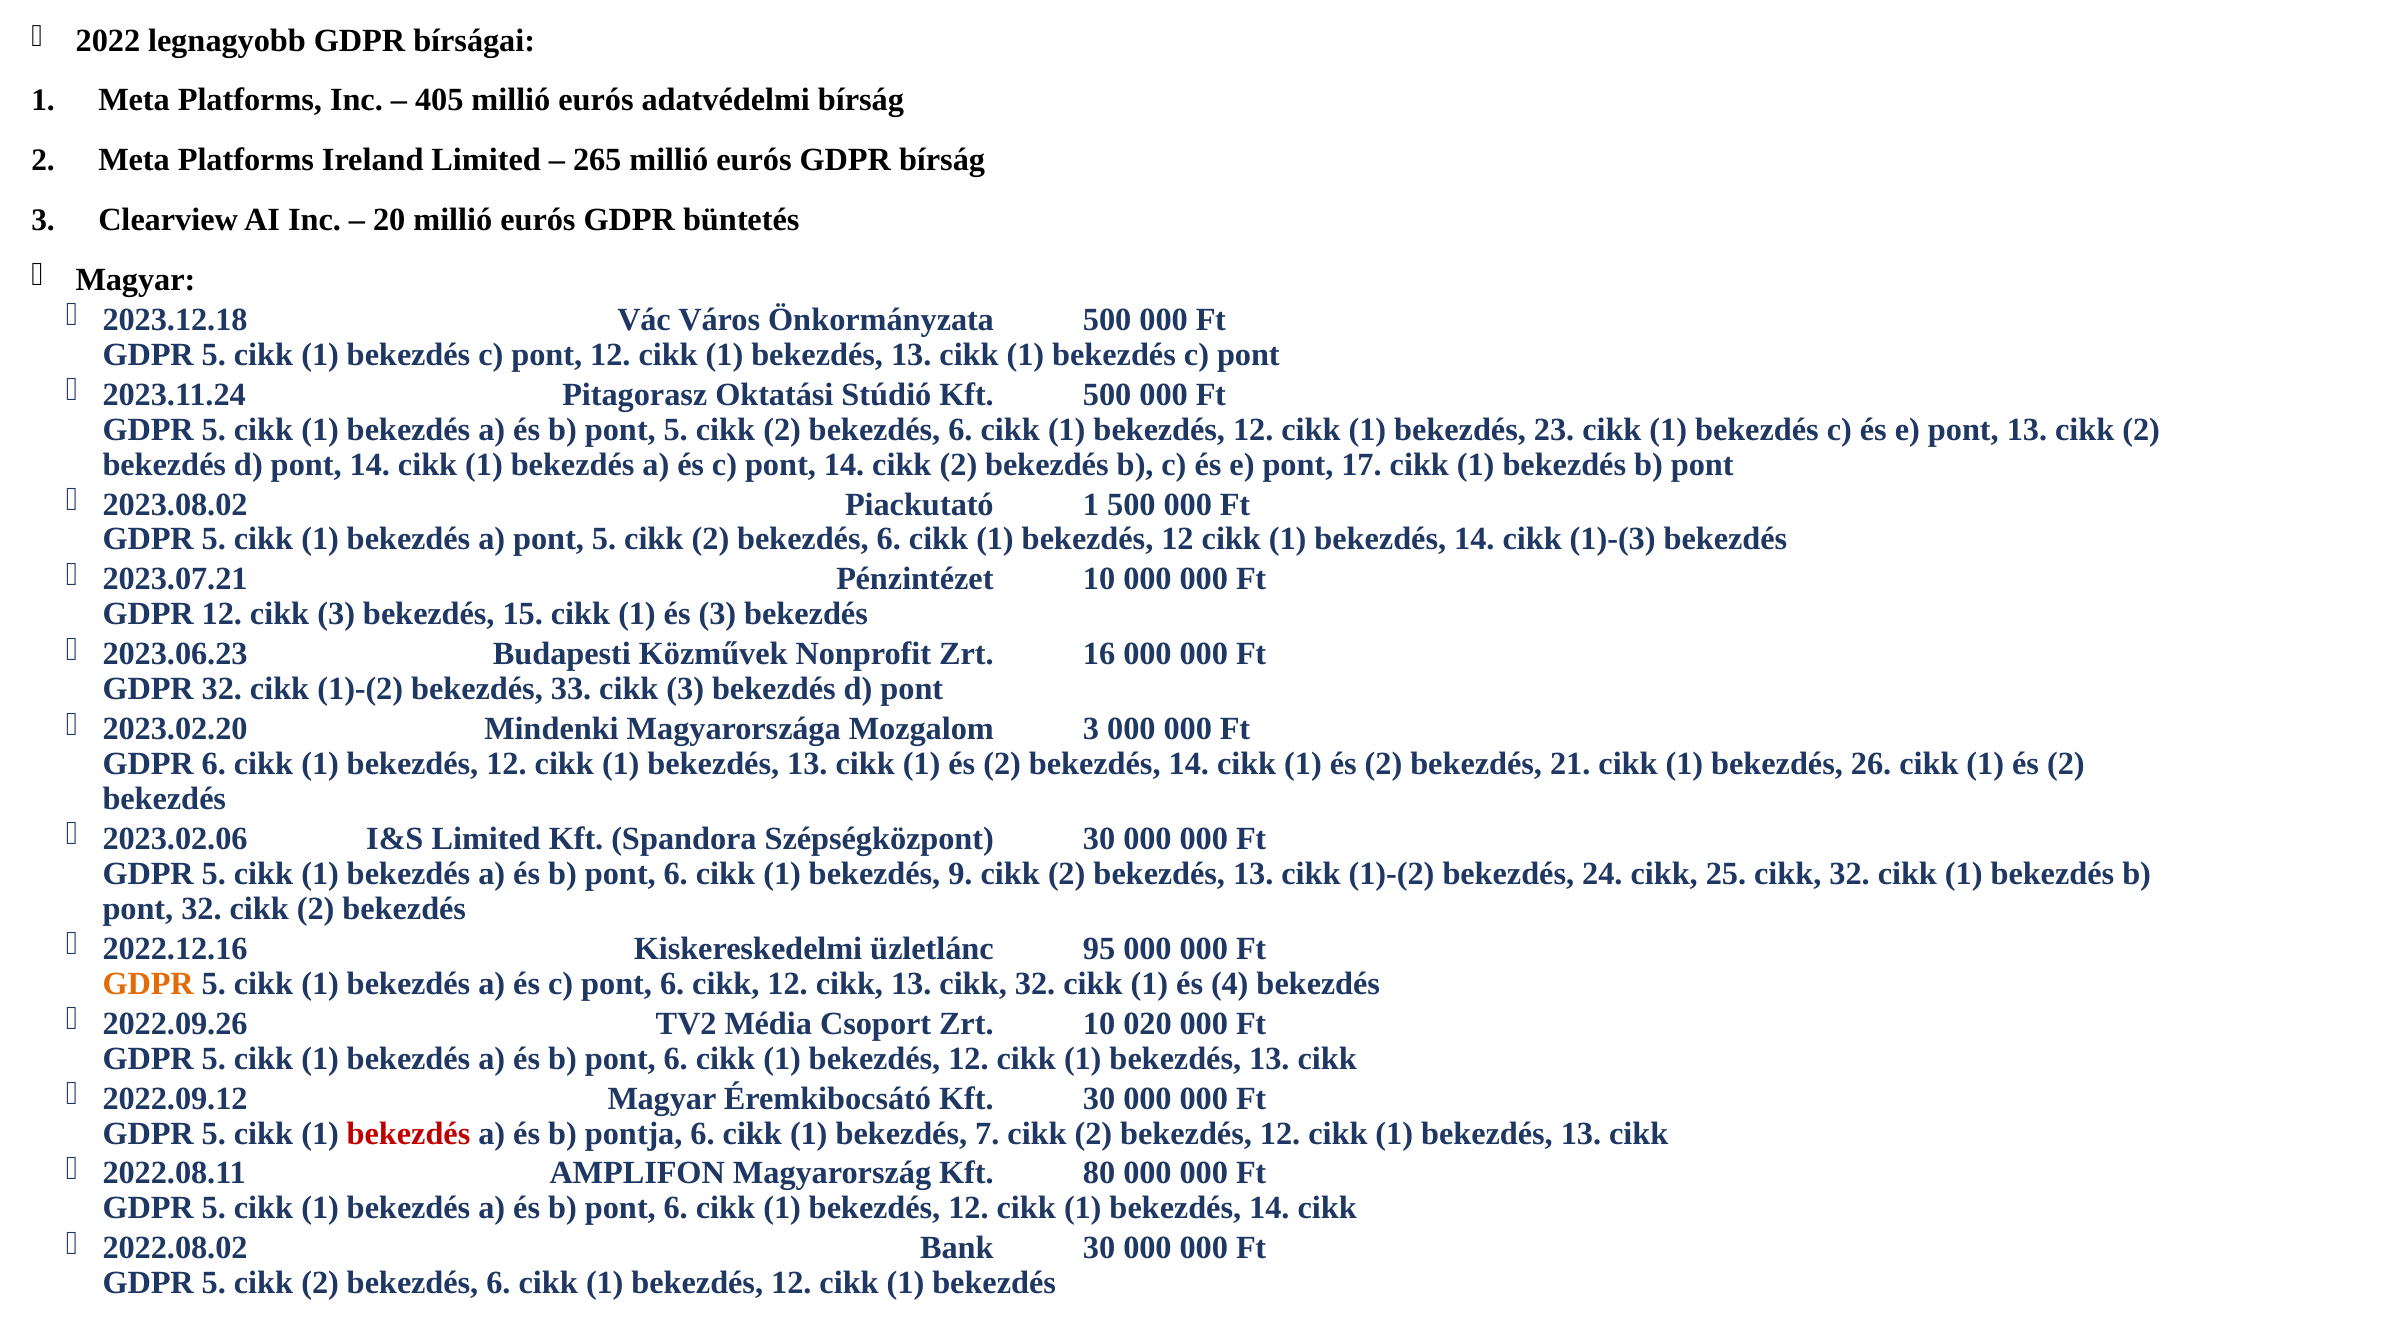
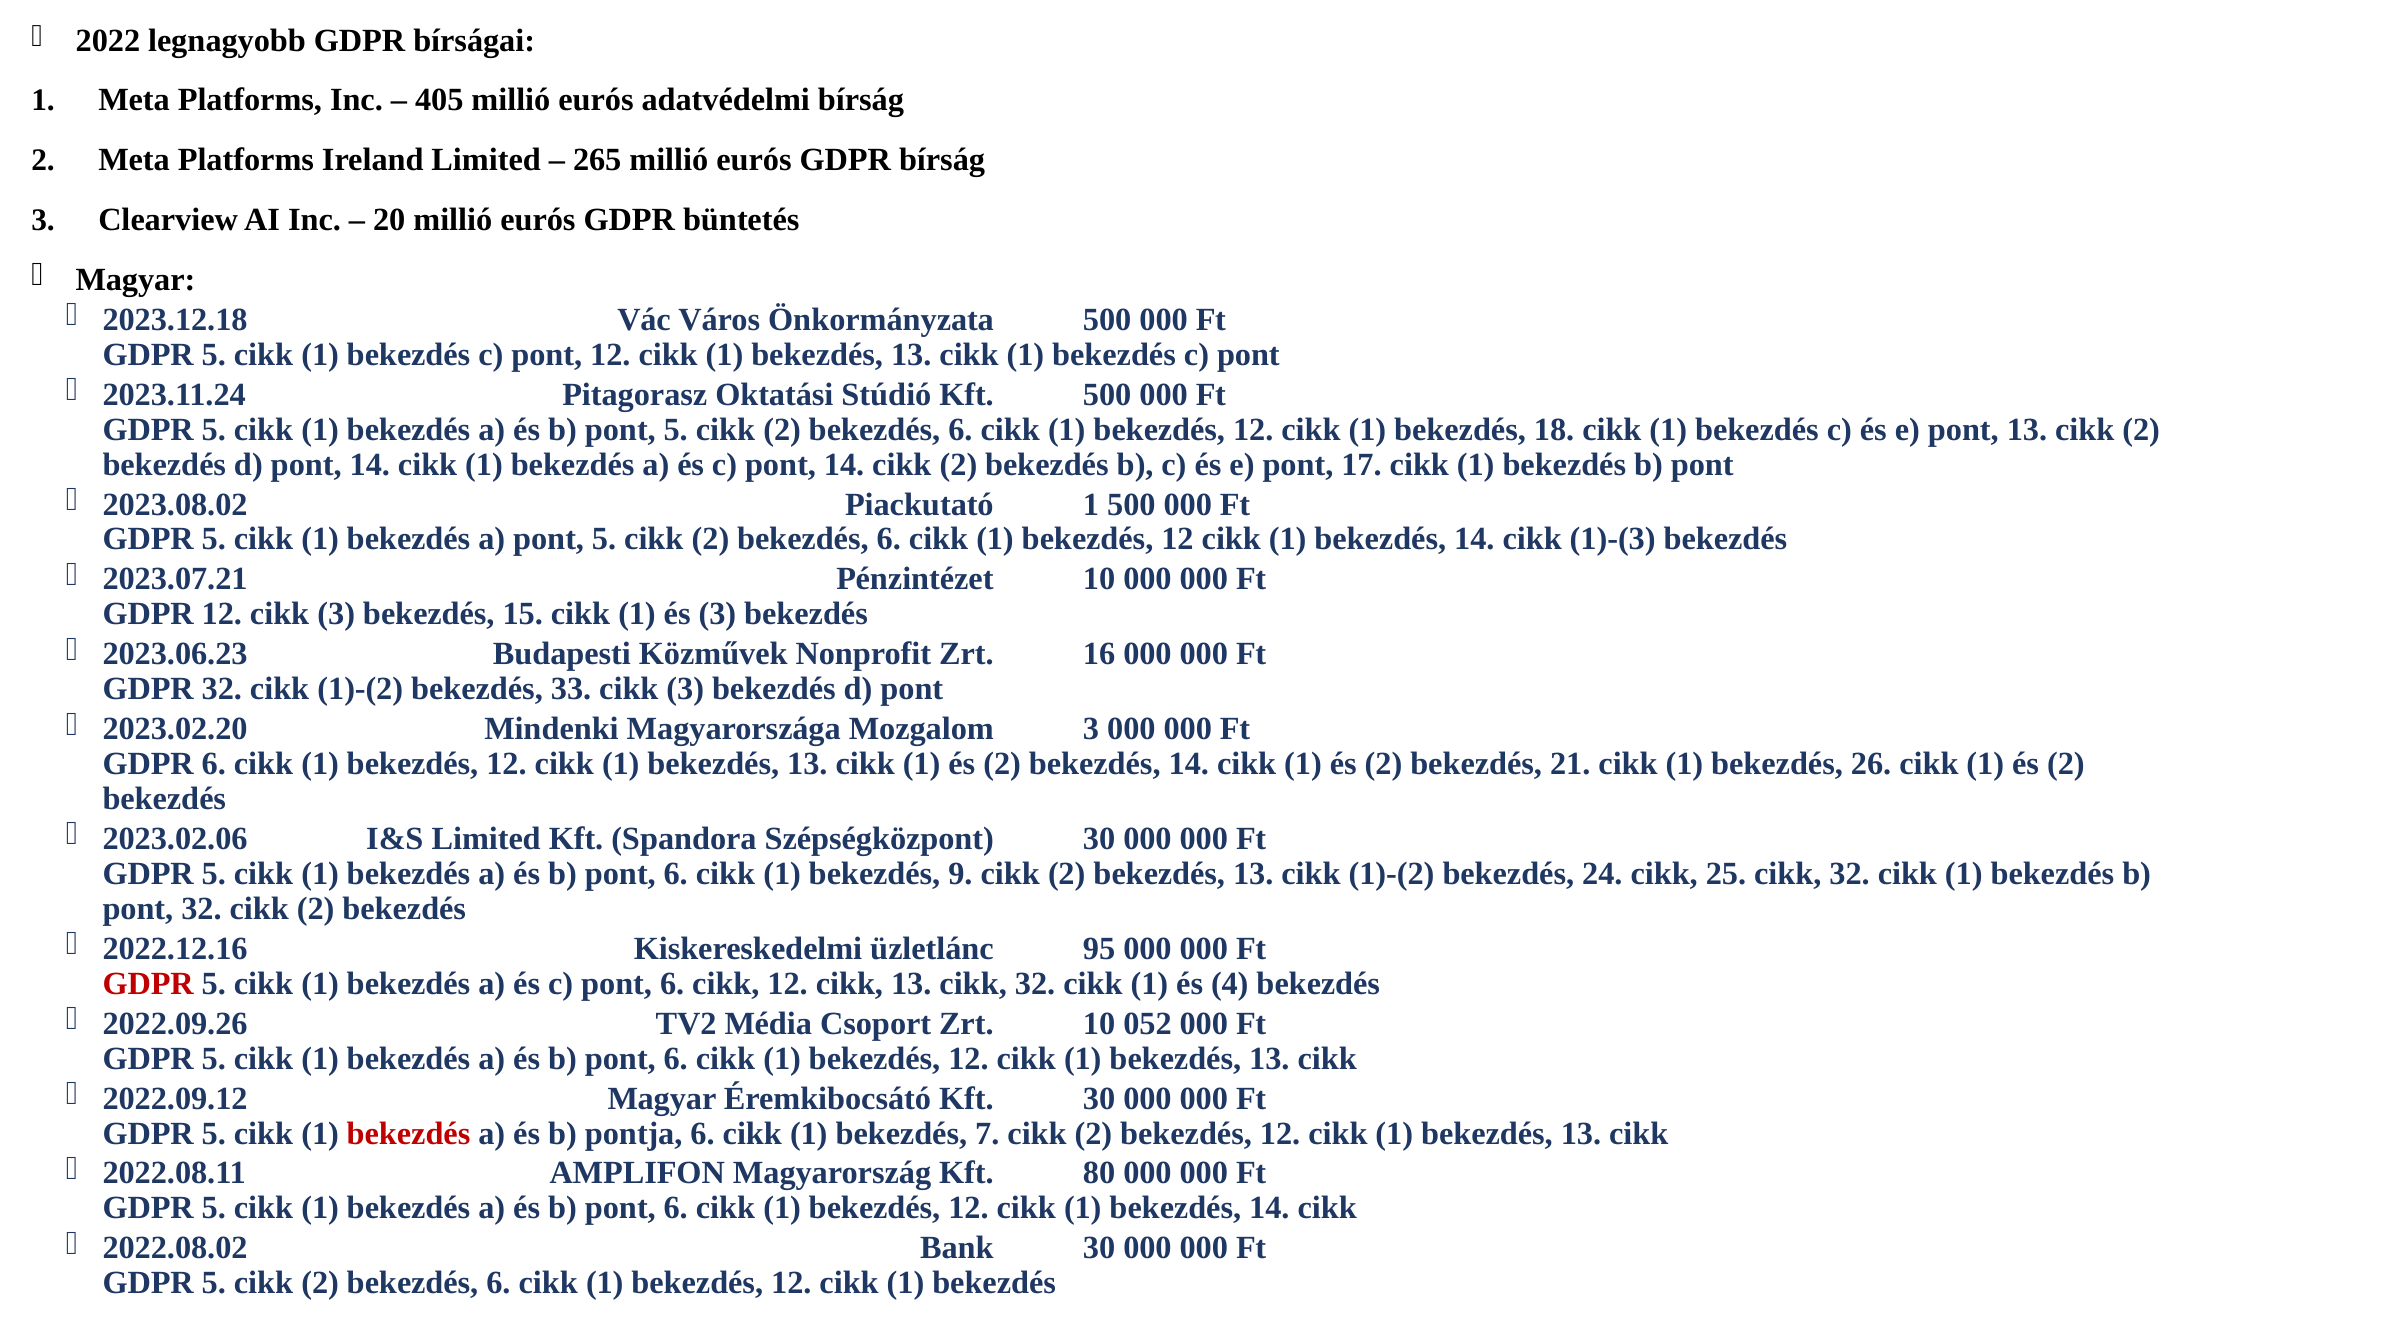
23: 23 -> 18
GDPR at (148, 984) colour: orange -> red
020: 020 -> 052
